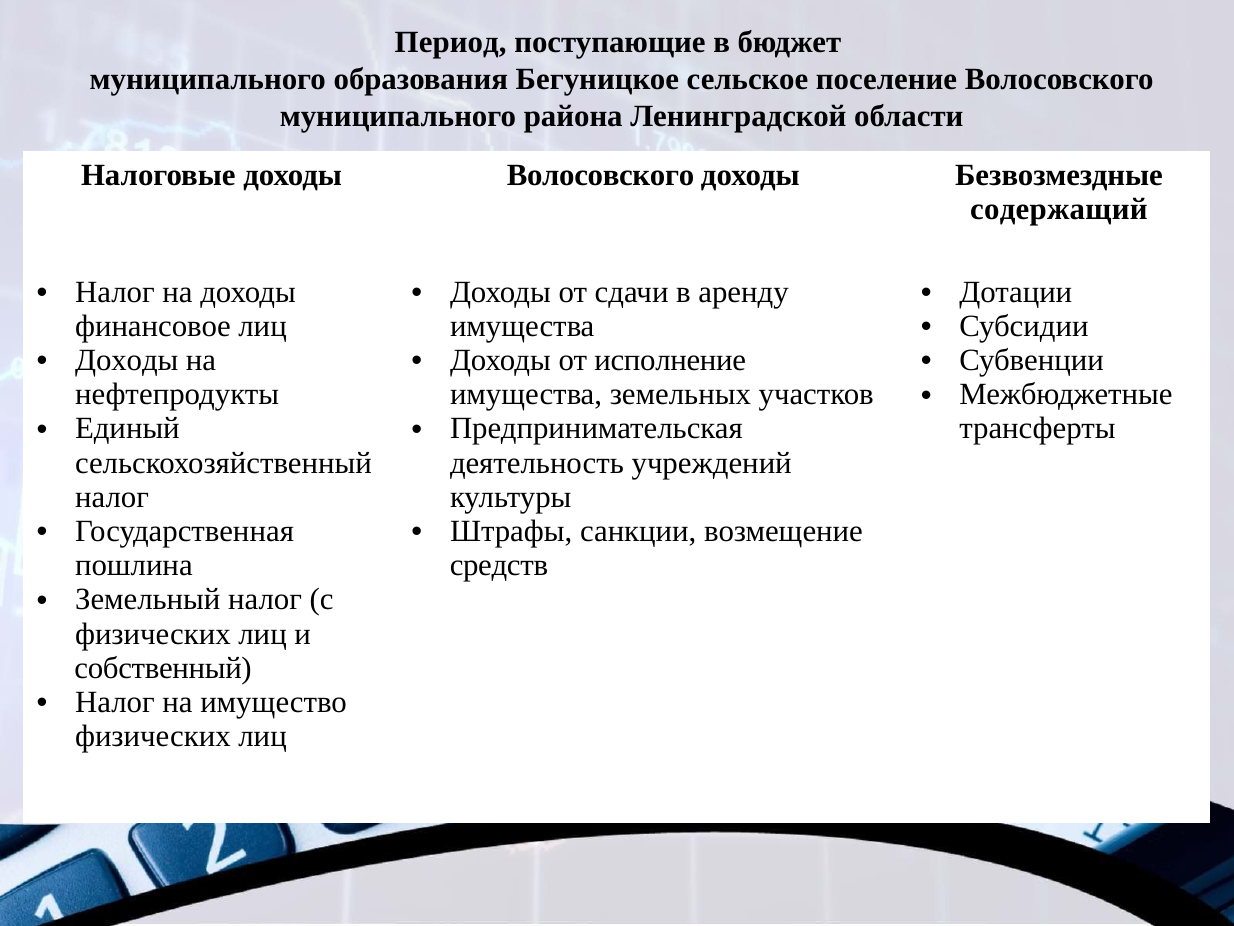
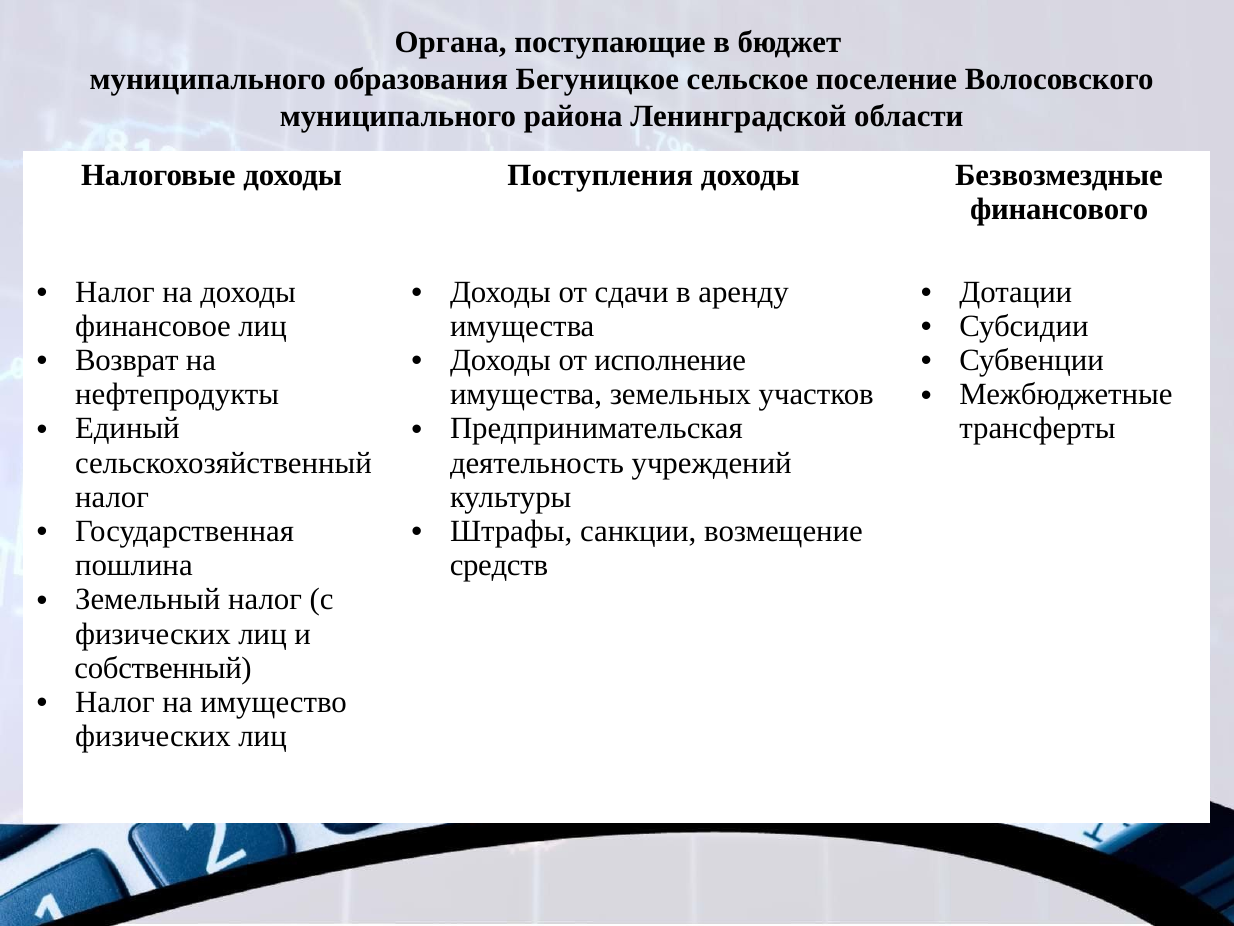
Период: Период -> Органа
доходы Волосовского: Волосовского -> Поступления
содержащий: содержащий -> финансового
Доходы at (127, 360): Доходы -> Возврат
